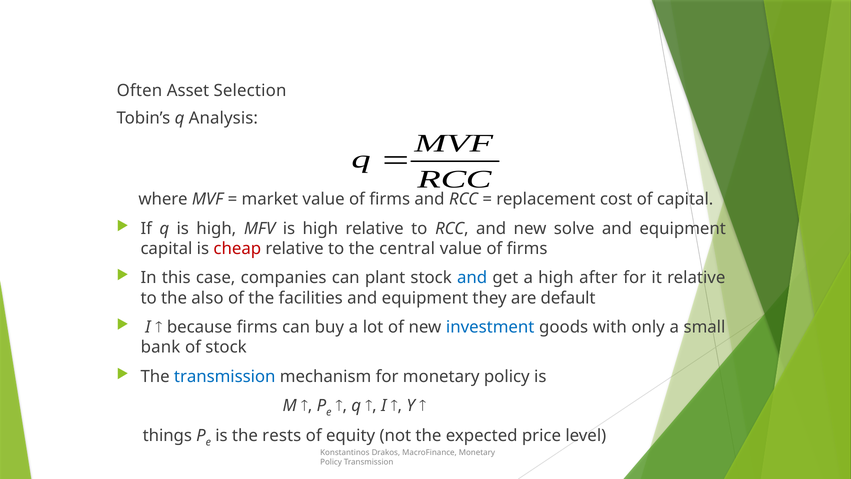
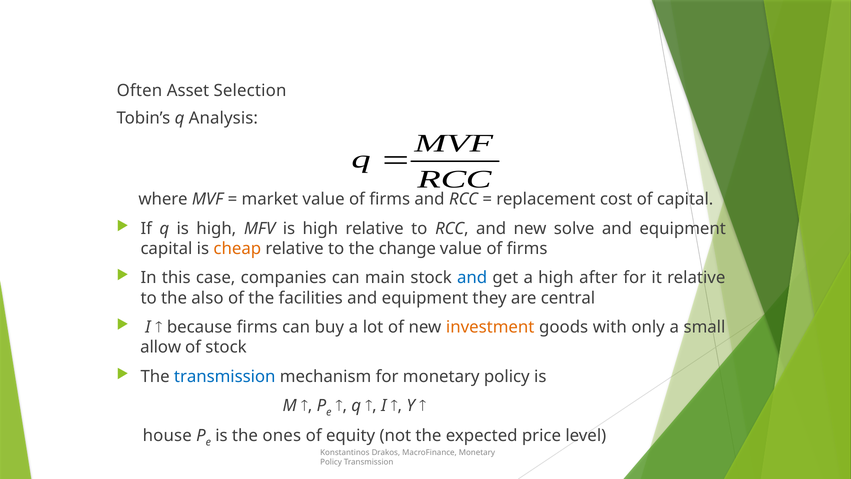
cheap colour: red -> orange
central: central -> change
plant: plant -> main
default: default -> central
investment colour: blue -> orange
bank: bank -> allow
things: things -> house
rests: rests -> ones
